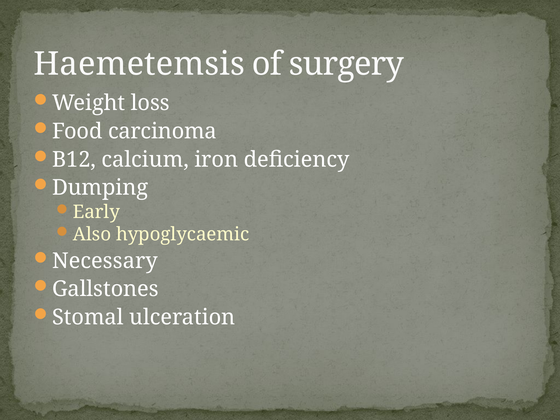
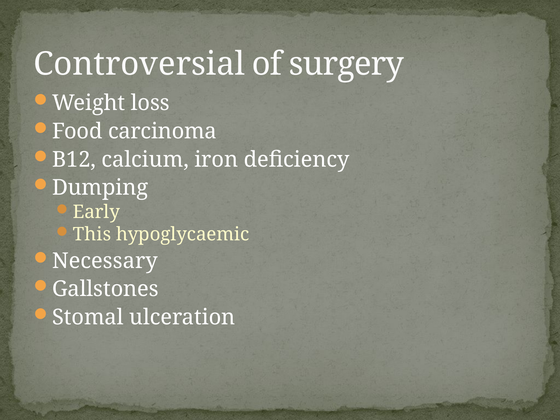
Haemetemsis: Haemetemsis -> Controversial
Also: Also -> This
